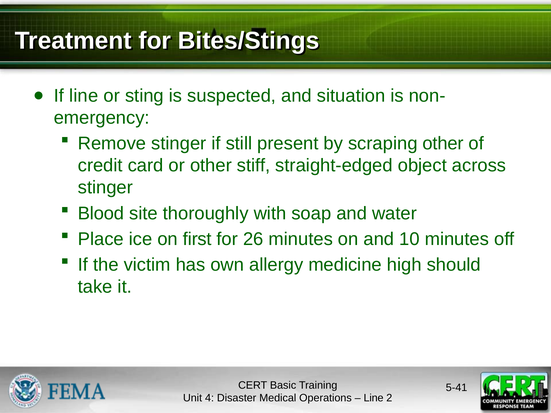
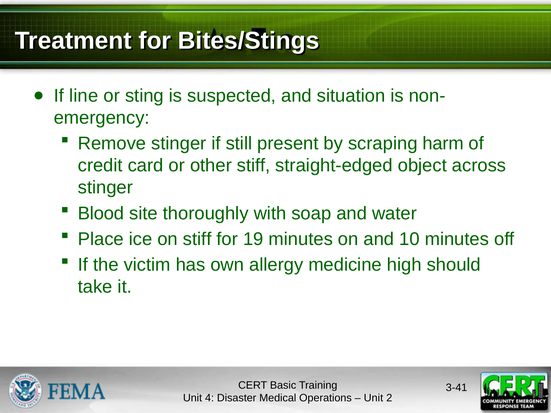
scraping other: other -> harm
on first: first -> stiff
26: 26 -> 19
5-41: 5-41 -> 3-41
Line at (374, 398): Line -> Unit
